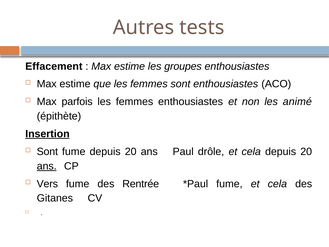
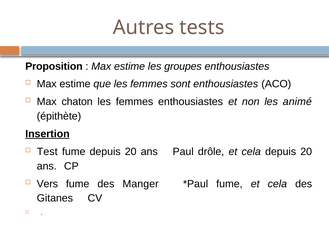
Effacement: Effacement -> Proposition
parfois: parfois -> chaton
Sont at (47, 151): Sont -> Test
ans at (47, 166) underline: present -> none
Rentrée: Rentrée -> Manger
